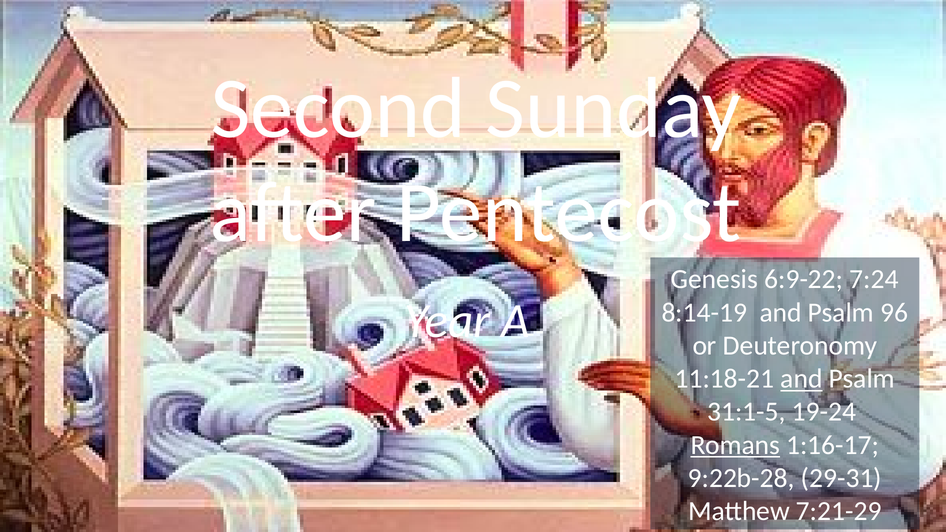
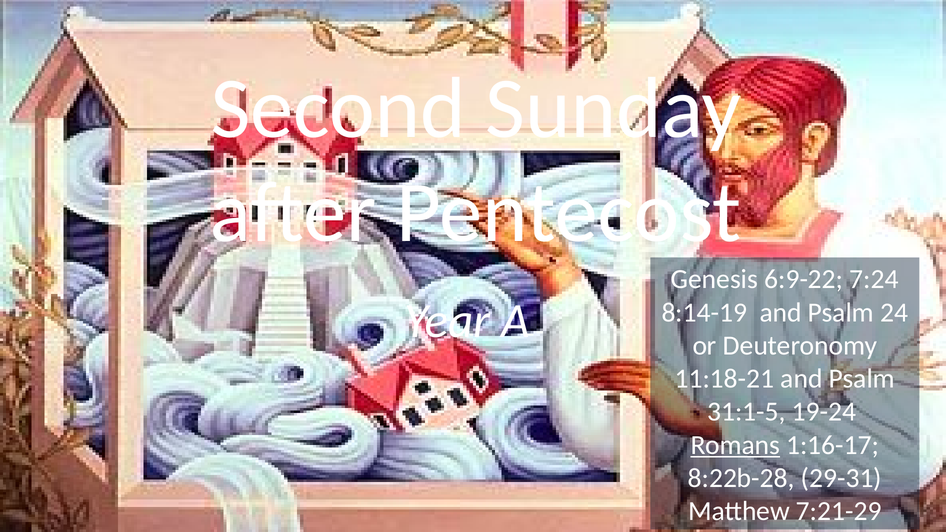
96: 96 -> 24
and at (801, 379) underline: present -> none
9:22b-28: 9:22b-28 -> 8:22b-28
